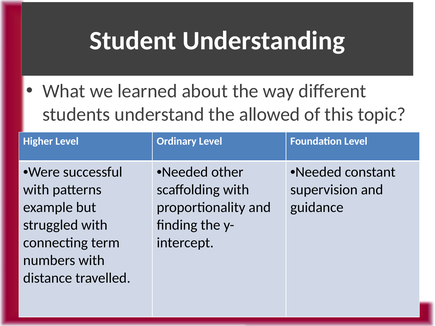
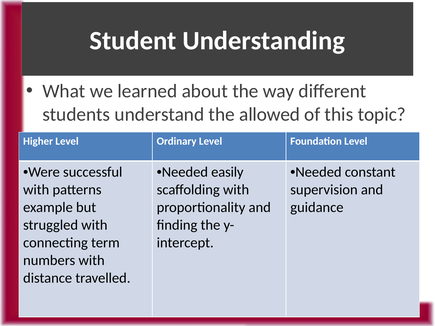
other: other -> easily
